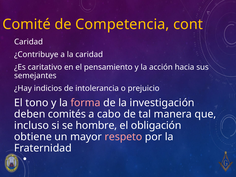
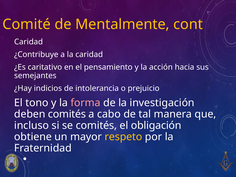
Competencia: Competencia -> Mentalmente
se hombre: hombre -> comités
respeto colour: pink -> yellow
